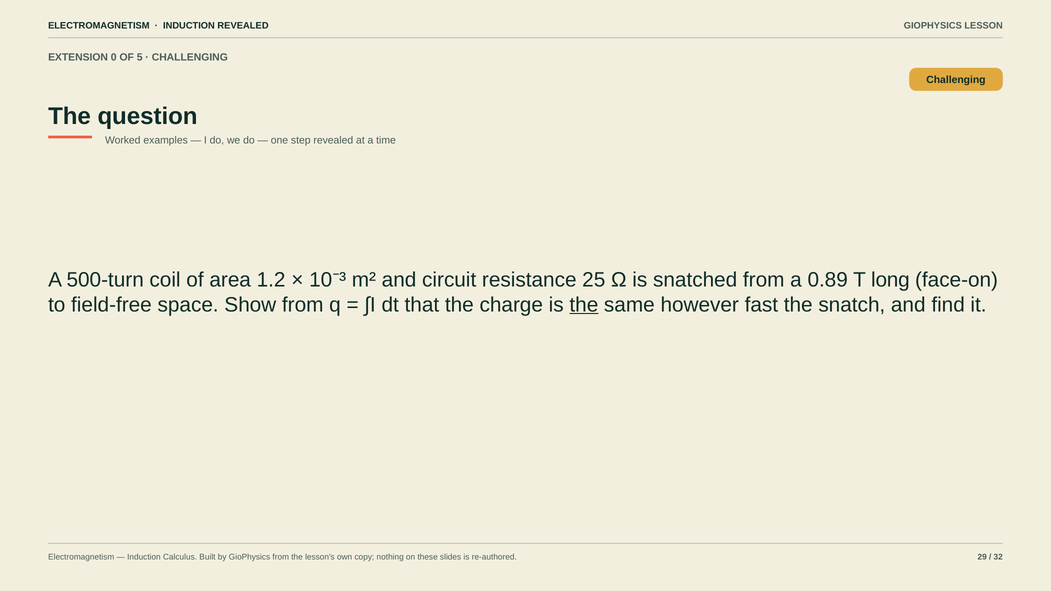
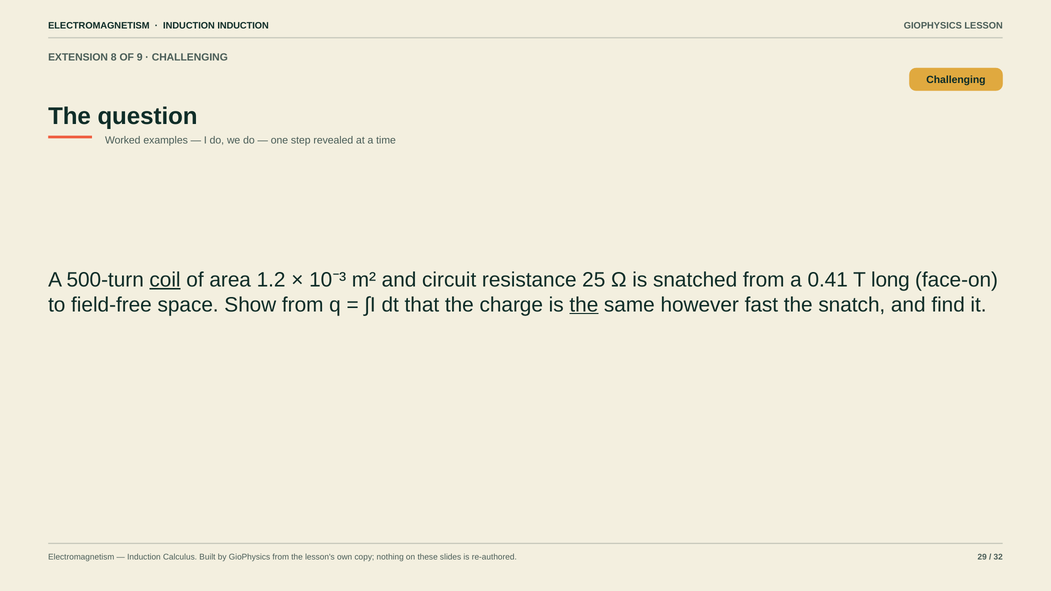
INDUCTION REVEALED: REVEALED -> INDUCTION
0: 0 -> 8
5: 5 -> 9
coil underline: none -> present
0.89: 0.89 -> 0.41
